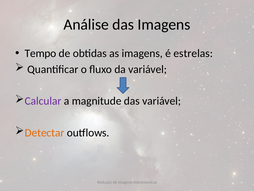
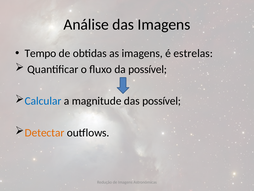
da variável: variável -> possível
Calcular colour: purple -> blue
das variável: variável -> possível
